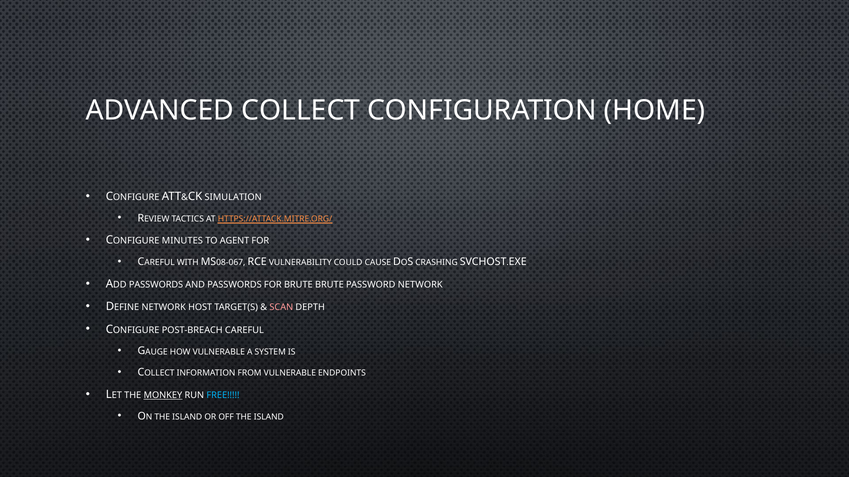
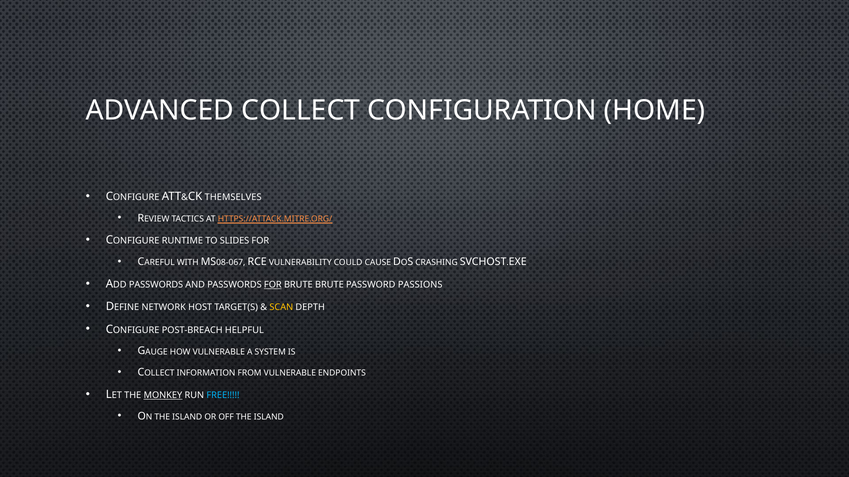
SIMULATION: SIMULATION -> THEMSELVES
MINUTES: MINUTES -> RUNTIME
AGENT: AGENT -> SLIDES
FOR at (273, 285) underline: none -> present
PASSWORD NETWORK: NETWORK -> PASSIONS
SCAN colour: pink -> yellow
POST-BREACH CAREFUL: CAREFUL -> HELPFUL
